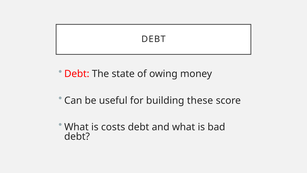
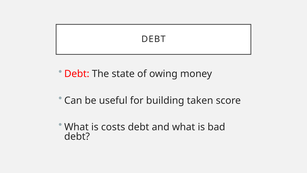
these: these -> taken
